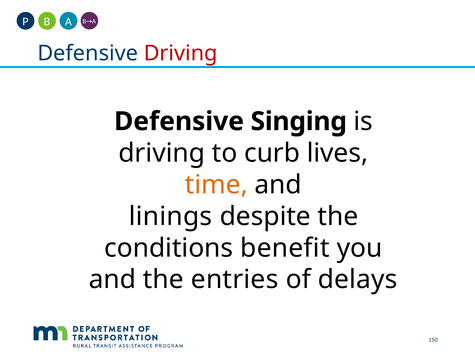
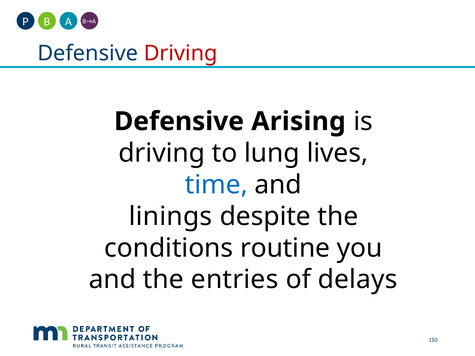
Singing: Singing -> Arising
curb: curb -> lung
time colour: orange -> blue
benefit: benefit -> routine
